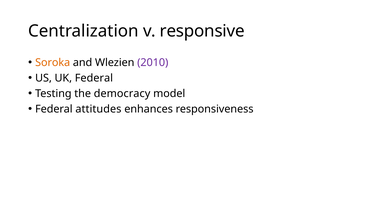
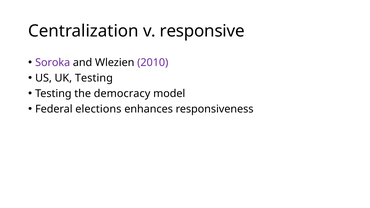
Soroka colour: orange -> purple
UK Federal: Federal -> Testing
attitudes: attitudes -> elections
